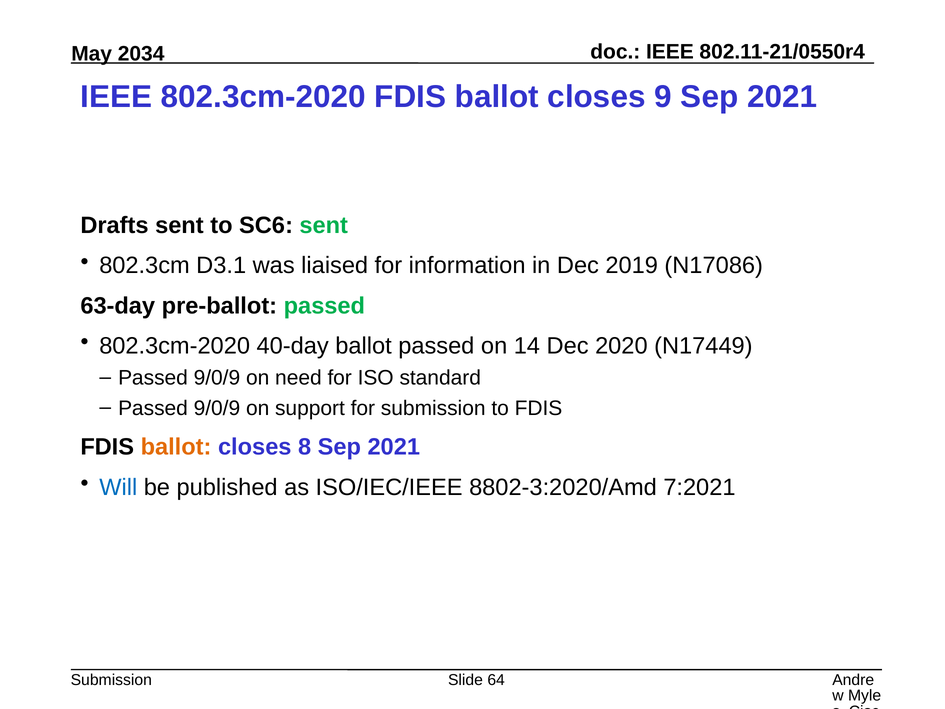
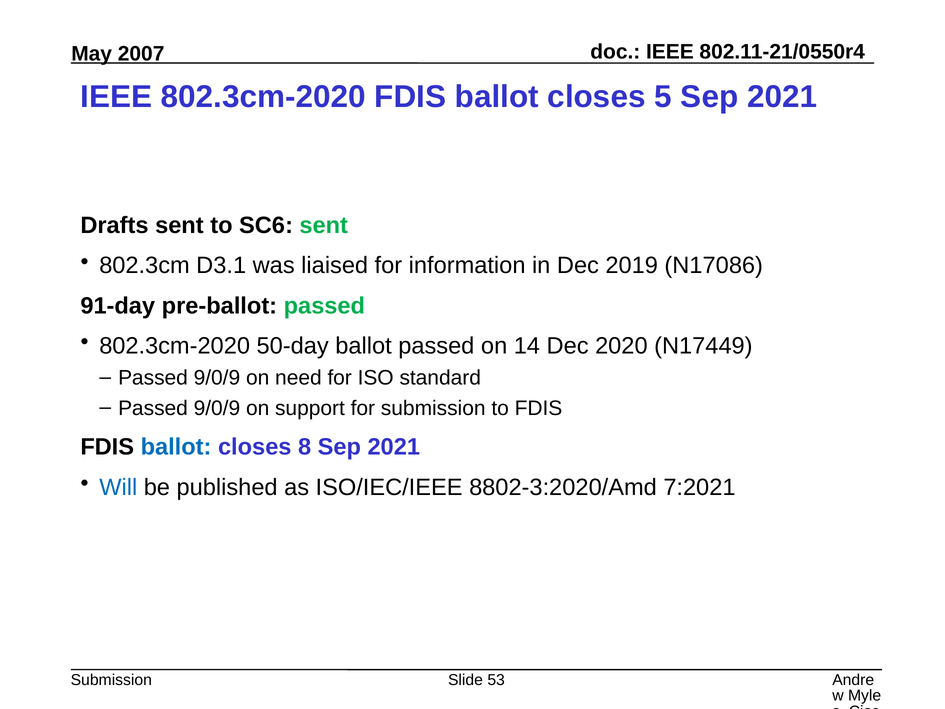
2034: 2034 -> 2007
9: 9 -> 5
63-day: 63-day -> 91-day
40-day: 40-day -> 50-day
ballot at (176, 447) colour: orange -> blue
64: 64 -> 53
